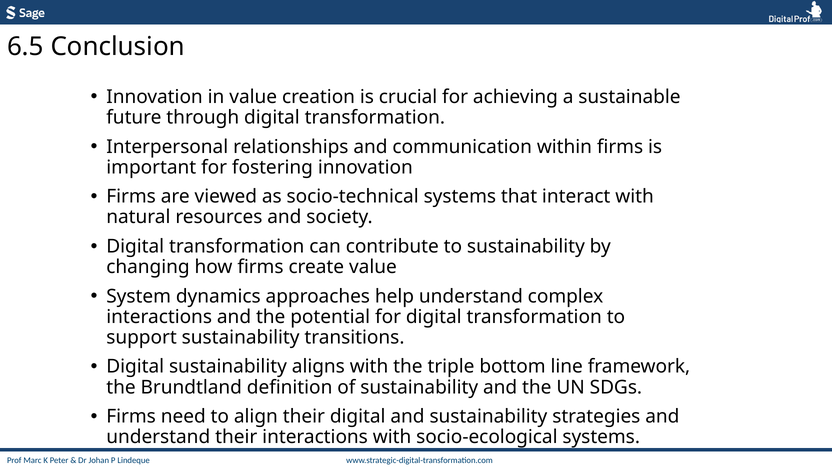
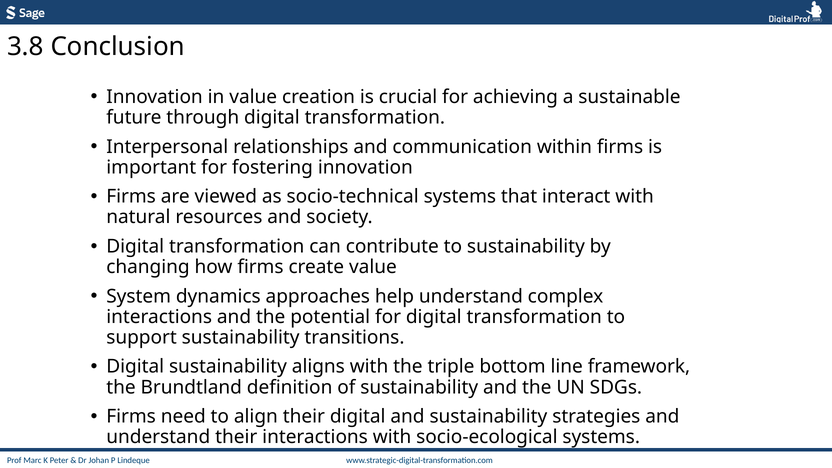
6.5: 6.5 -> 3.8
